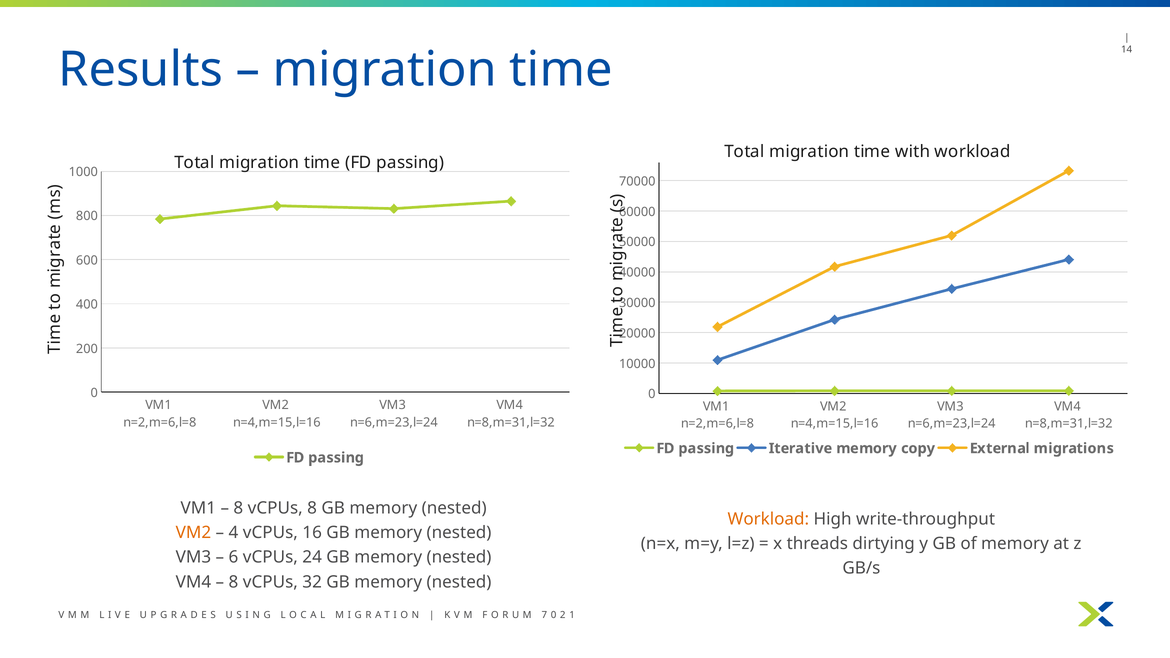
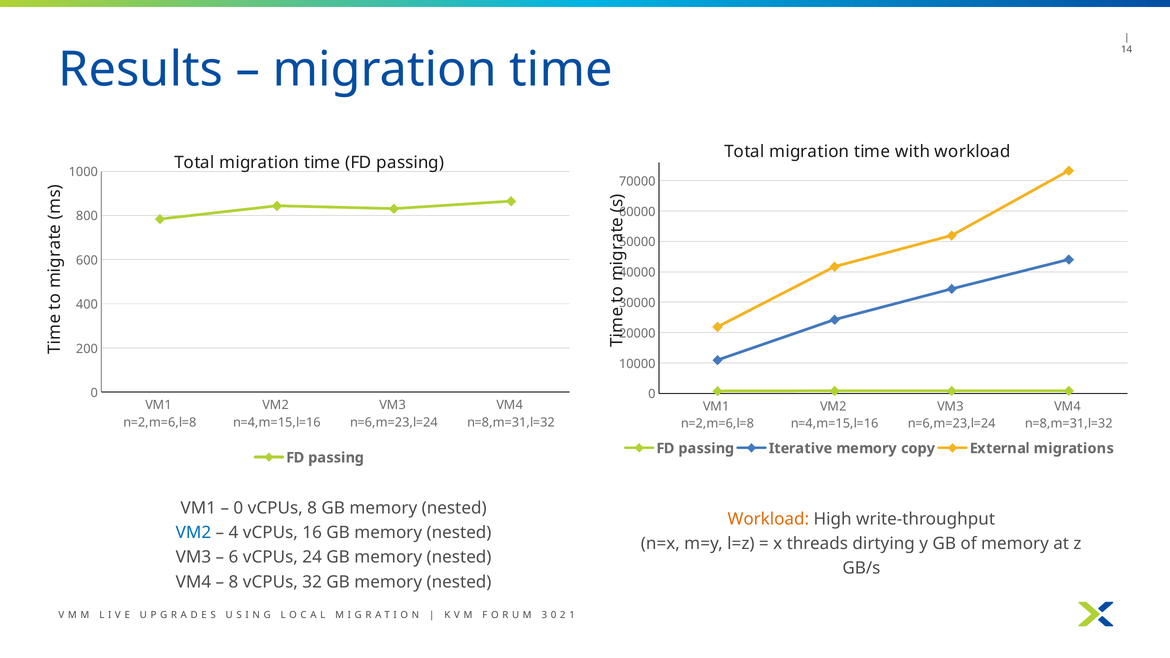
8 at (238, 508): 8 -> 0
VM2 at (193, 533) colour: orange -> blue
7: 7 -> 3
